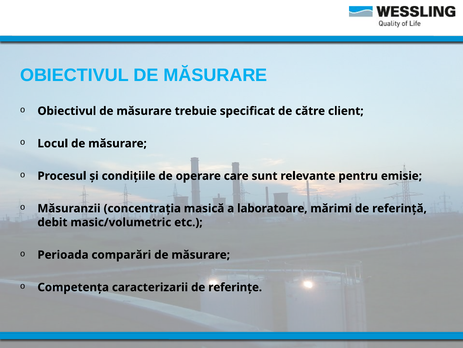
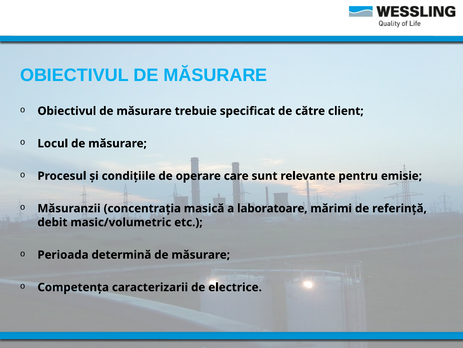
comparări: comparări -> determină
referinţe: referinţe -> electrice
